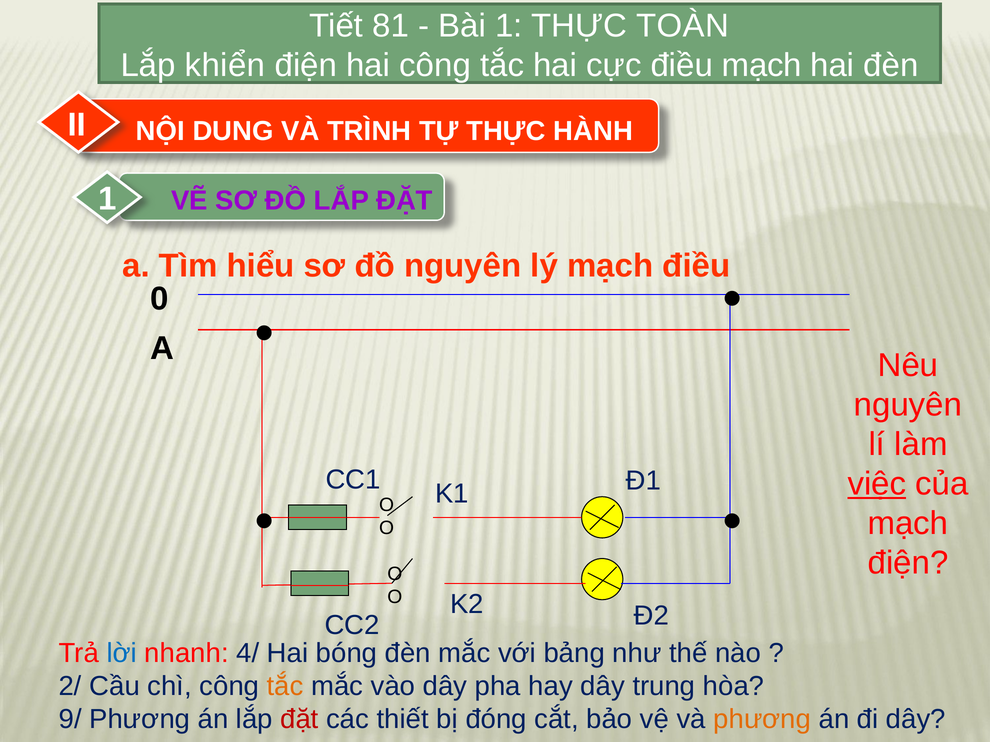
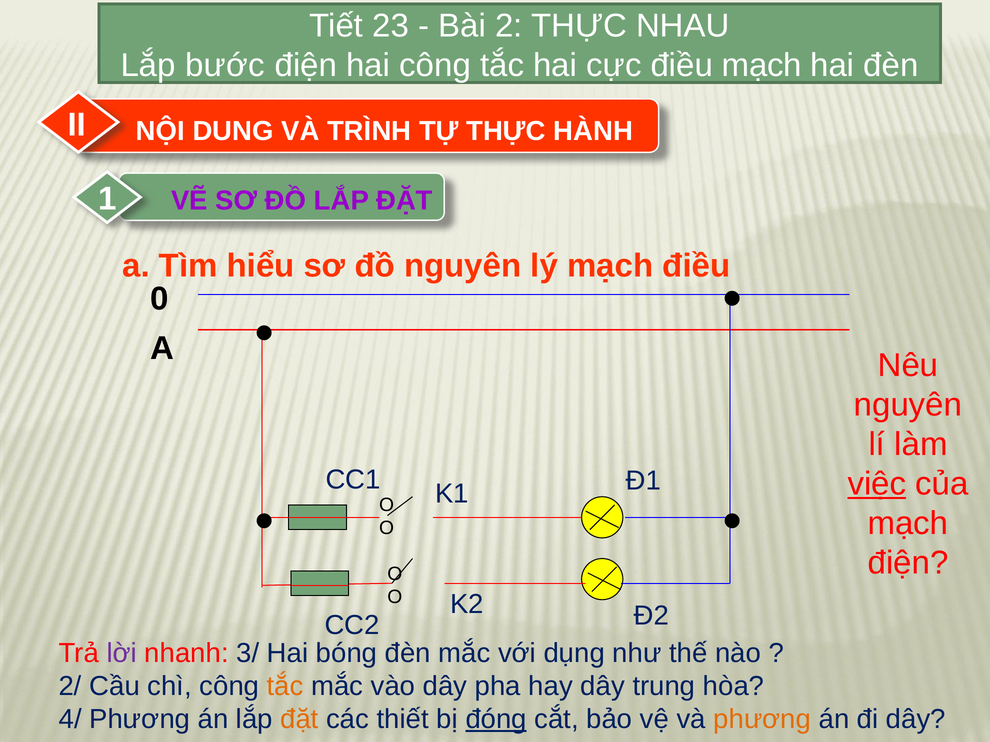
81: 81 -> 23
Bài 1: 1 -> 2
TOÀN: TOÀN -> NHAU
khiển: khiển -> bước
lời colour: blue -> purple
4/: 4/ -> 3/
bảng: bảng -> dụng
9/: 9/ -> 4/
đặt at (299, 720) colour: red -> orange
đóng underline: none -> present
